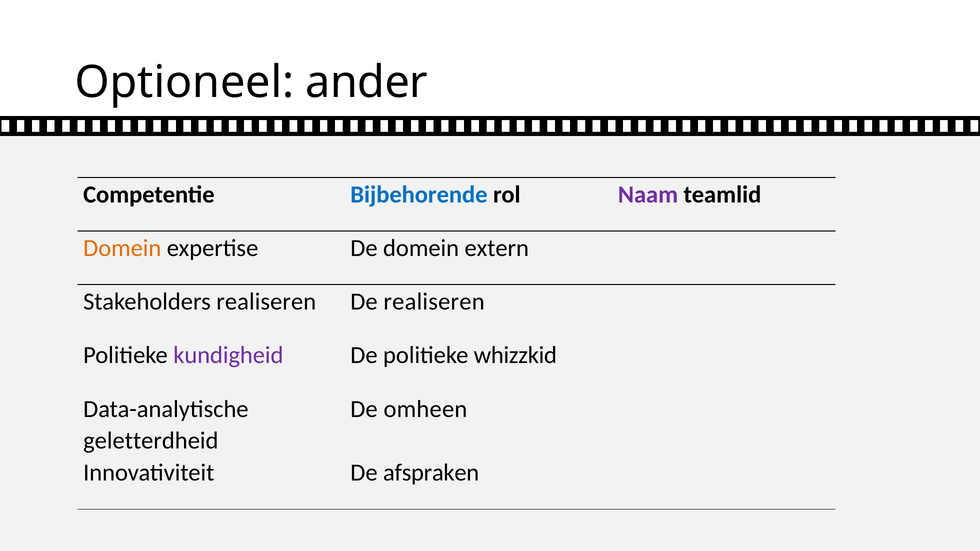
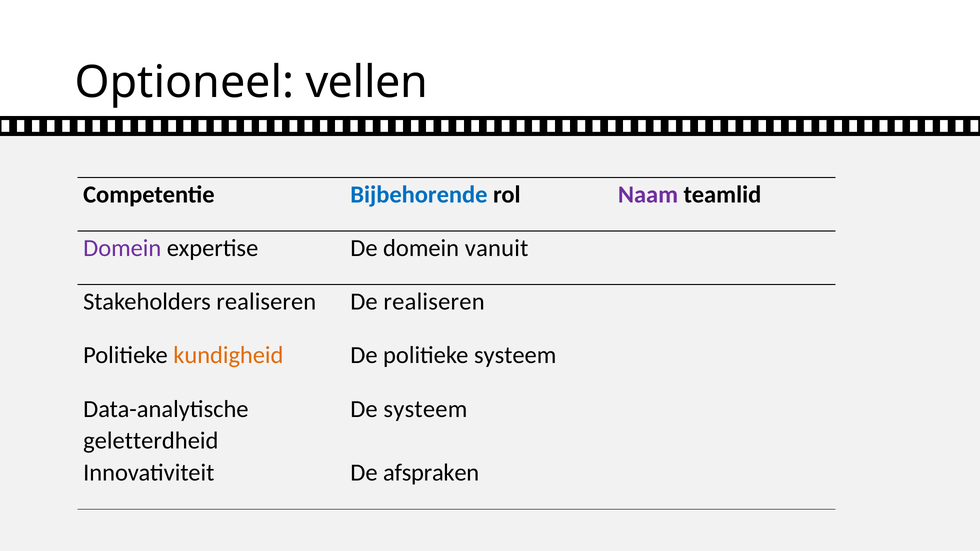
ander: ander -> vellen
Domein at (122, 248) colour: orange -> purple
extern: extern -> vanuit
kundigheid colour: purple -> orange
politieke whizzkid: whizzkid -> systeem
De omheen: omheen -> systeem
